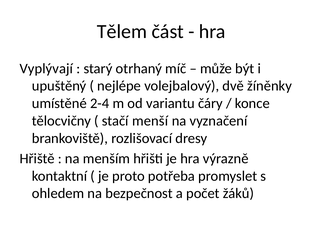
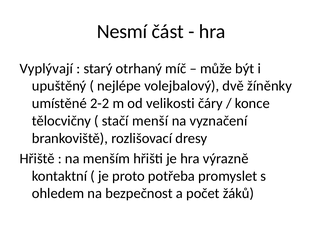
Tělem: Tělem -> Nesmí
2-4: 2-4 -> 2-2
variantu: variantu -> velikosti
